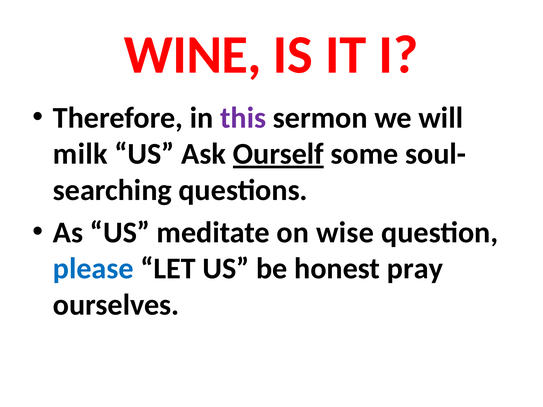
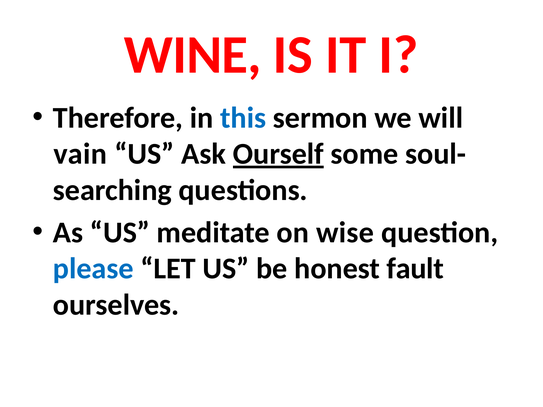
this colour: purple -> blue
milk: milk -> vain
pray: pray -> fault
